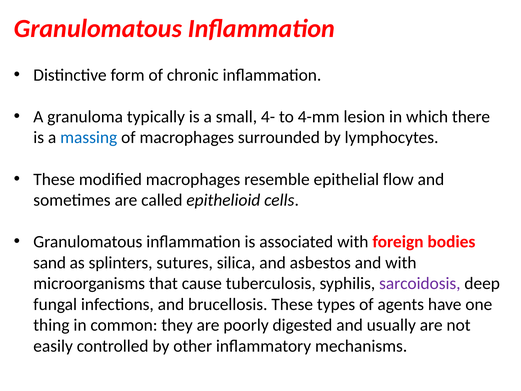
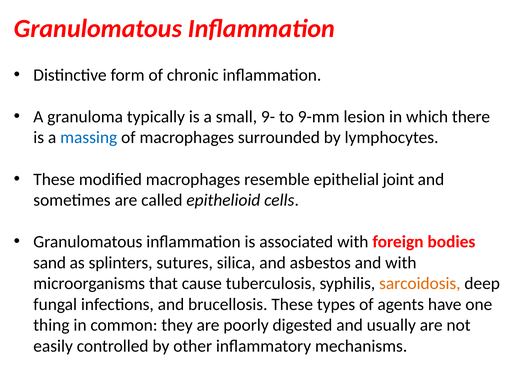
4-: 4- -> 9-
4-mm: 4-mm -> 9-mm
flow: flow -> joint
sarcoidosis colour: purple -> orange
